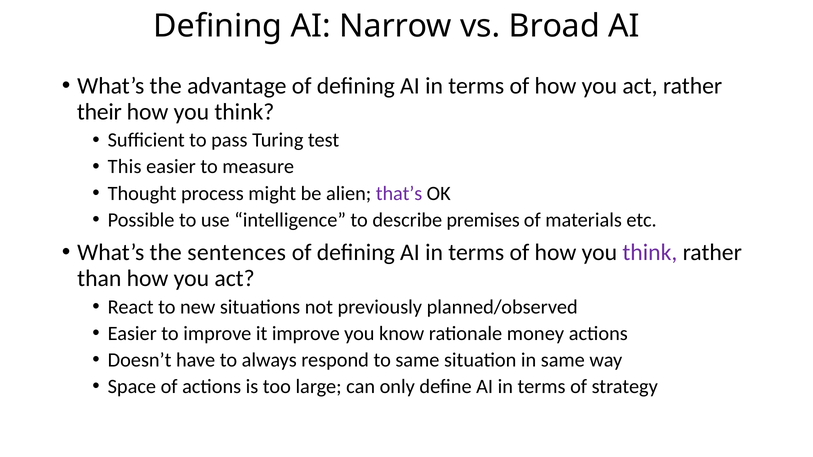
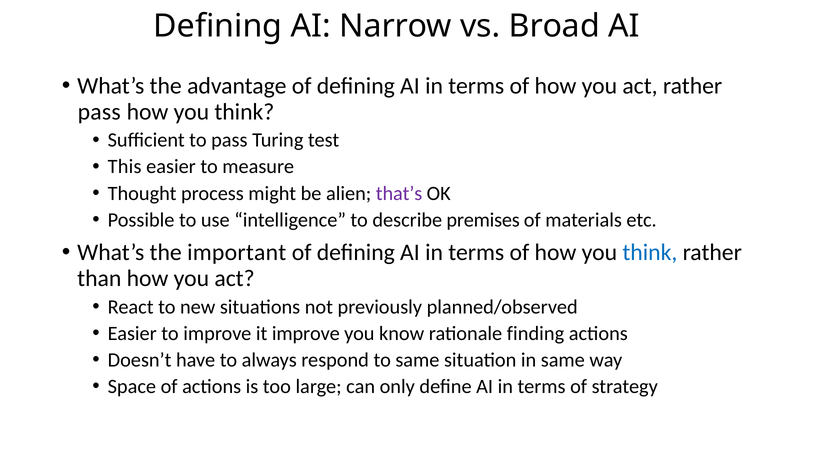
their at (99, 112): their -> pass
sentences: sentences -> important
think at (650, 253) colour: purple -> blue
money: money -> finding
